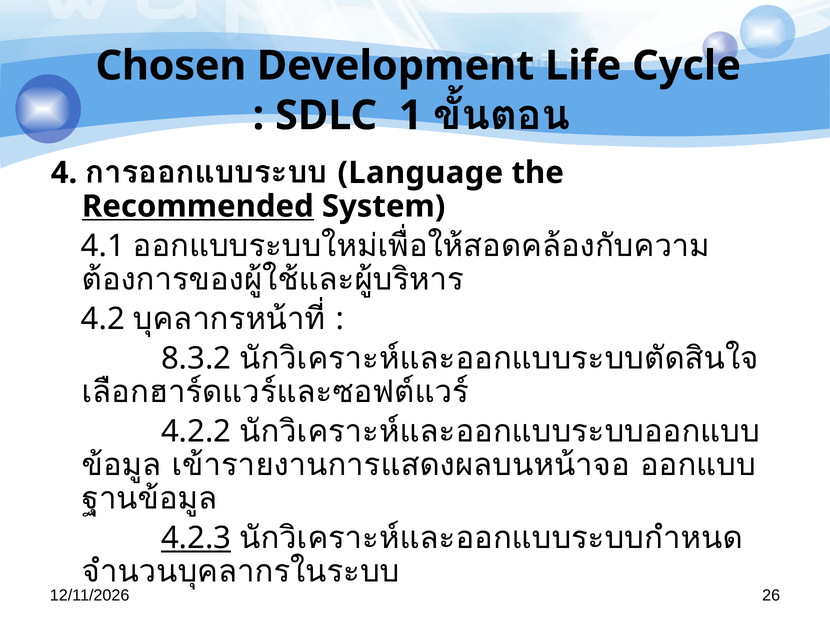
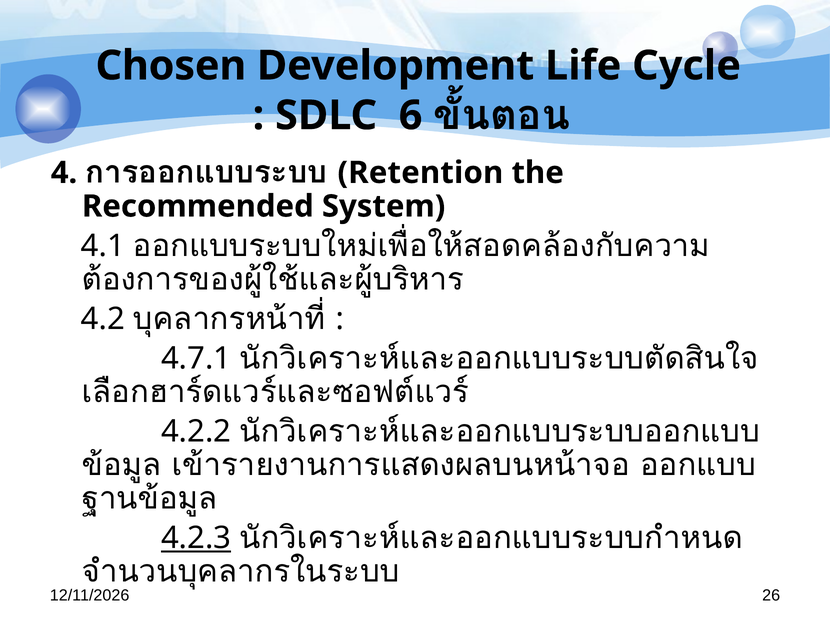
1: 1 -> 6
Language: Language -> Retention
Recommended underline: present -> none
8.3.2: 8.3.2 -> 4.7.1
